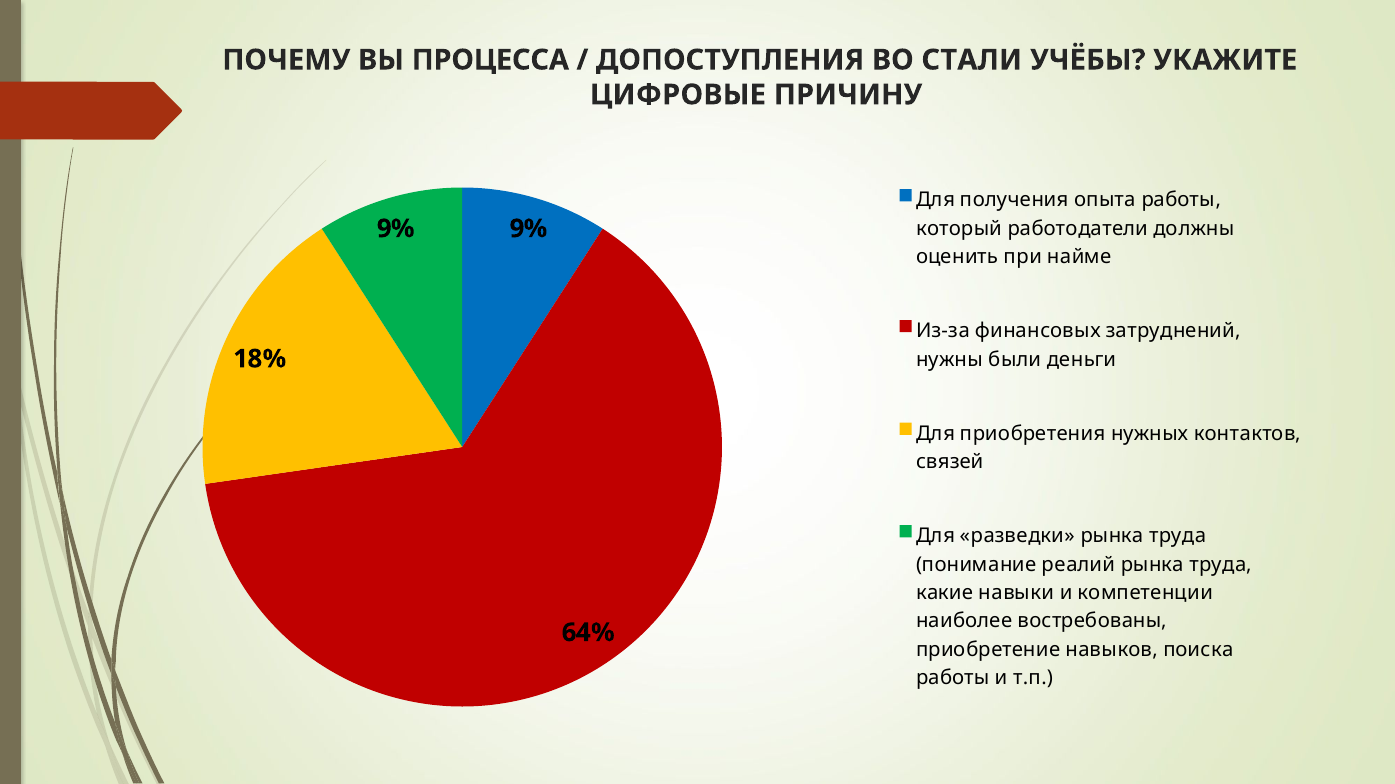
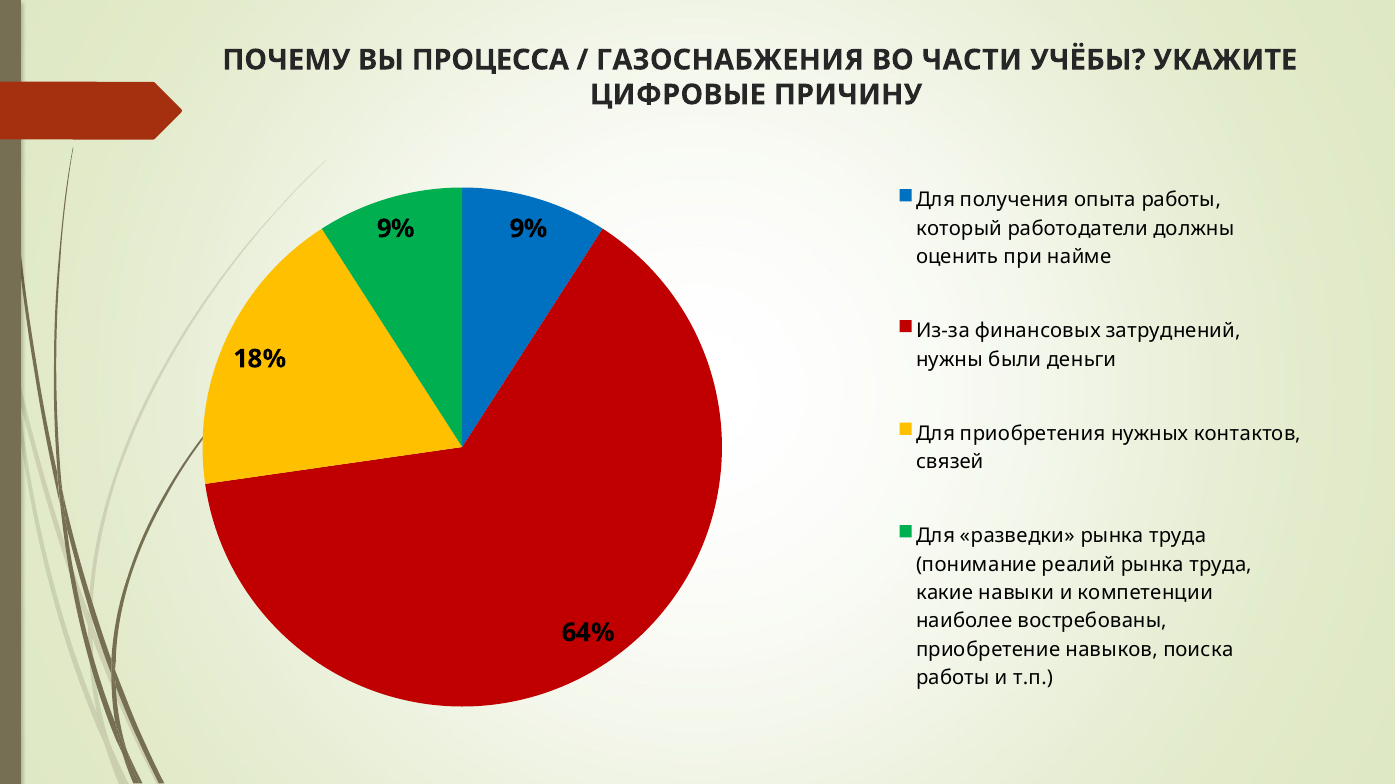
ДОПОСТУПЛЕНИЯ: ДОПОСТУПЛЕНИЯ -> ГАЗОСНАБЖЕНИЯ
СТАЛИ: СТАЛИ -> ЧАСТИ
